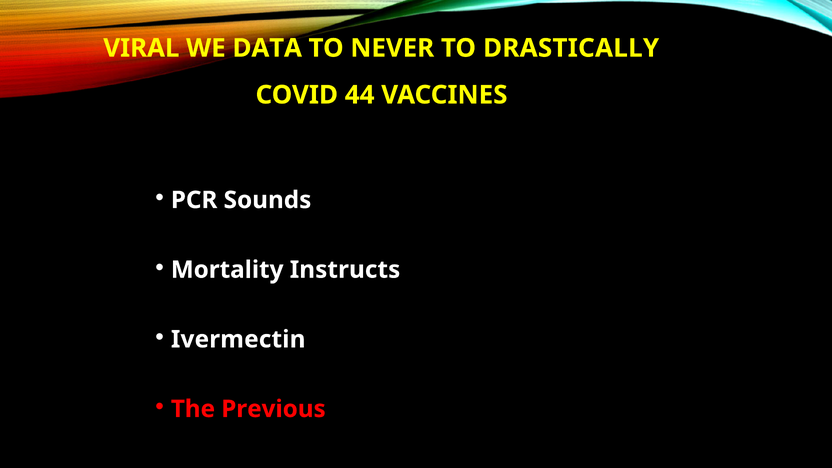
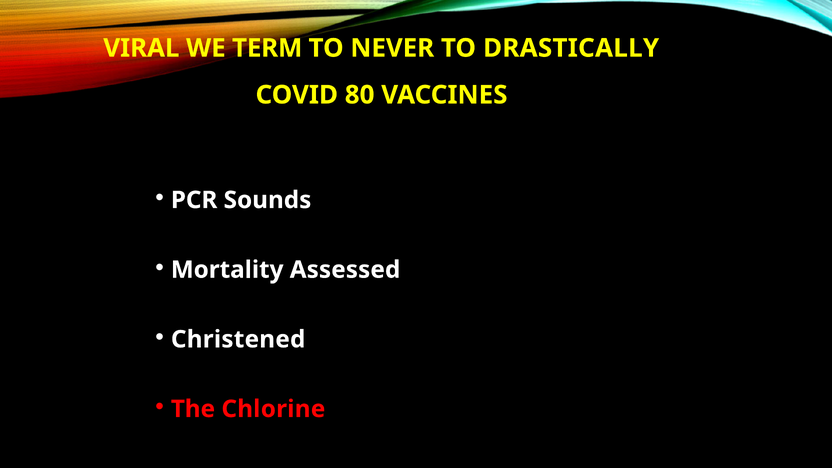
DATA: DATA -> TERM
44: 44 -> 80
Instructs: Instructs -> Assessed
Ivermectin: Ivermectin -> Christened
Previous: Previous -> Chlorine
